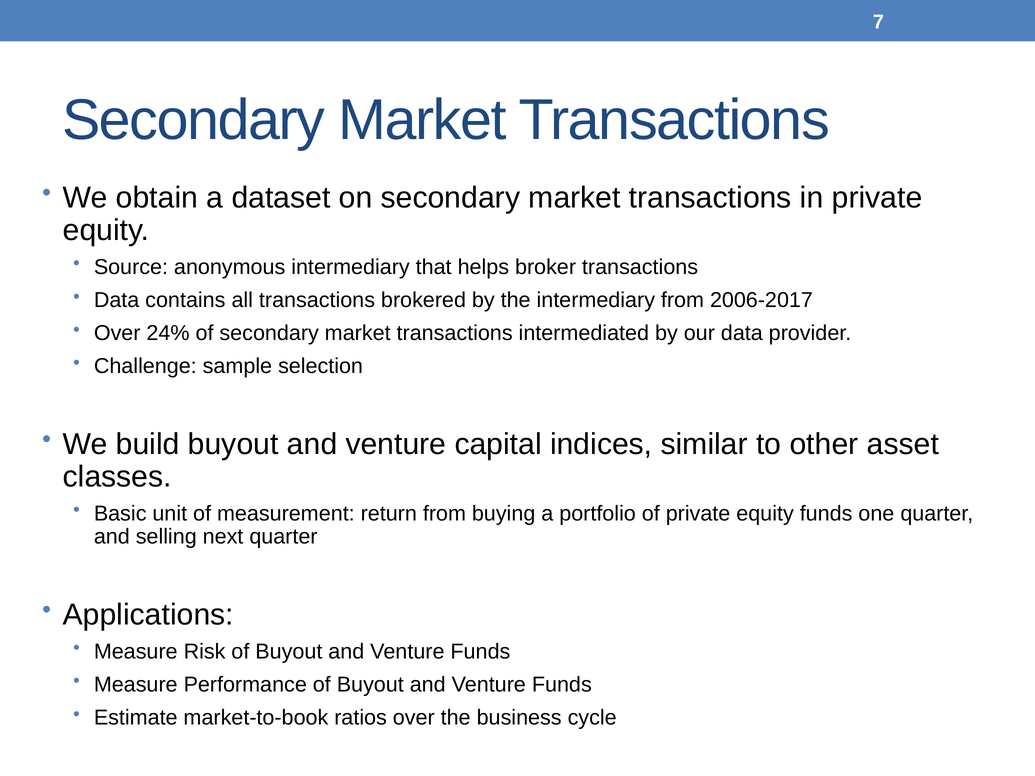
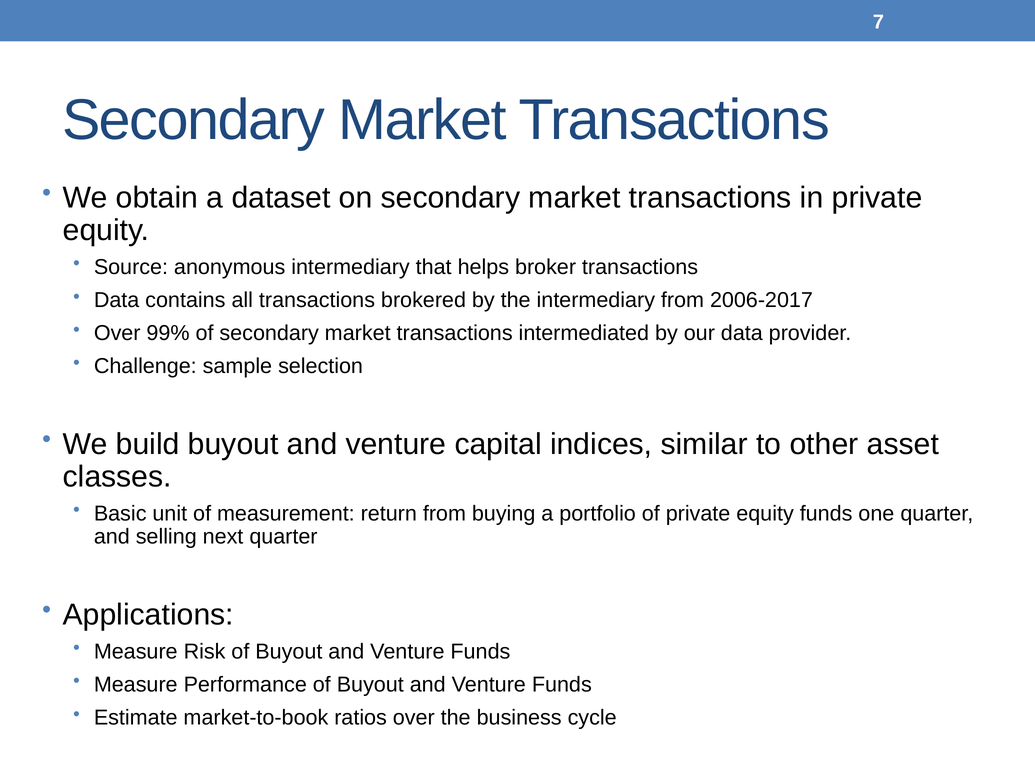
24%: 24% -> 99%
